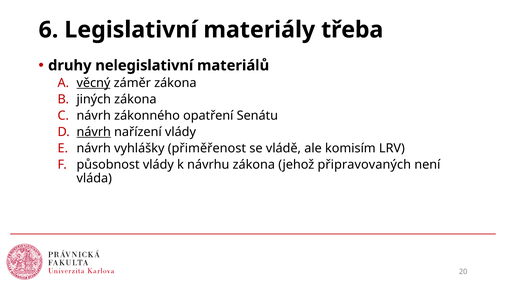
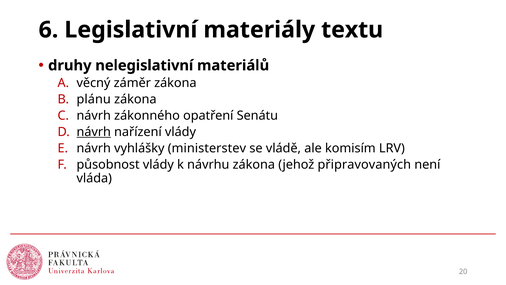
třeba: třeba -> textu
věcný underline: present -> none
jiných: jiných -> plánu
přiměřenost: přiměřenost -> ministerstev
